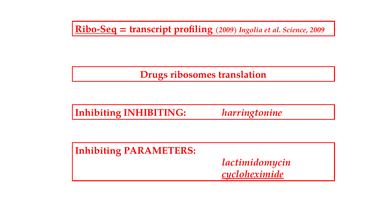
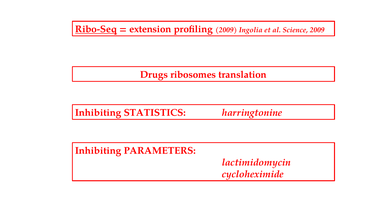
transcript: transcript -> extension
Inhibiting INHIBITING: INHIBITING -> STATISTICS
cycloheximide underline: present -> none
